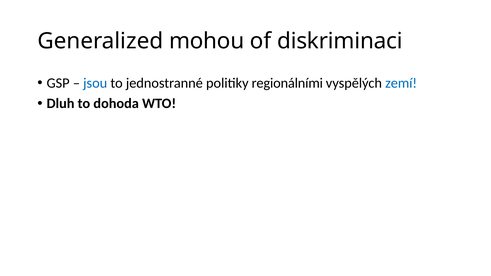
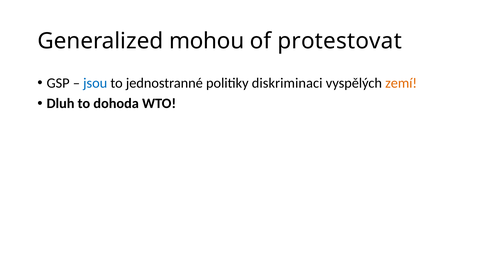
diskriminaci: diskriminaci -> protestovat
regionálními: regionálními -> diskriminaci
zemí colour: blue -> orange
